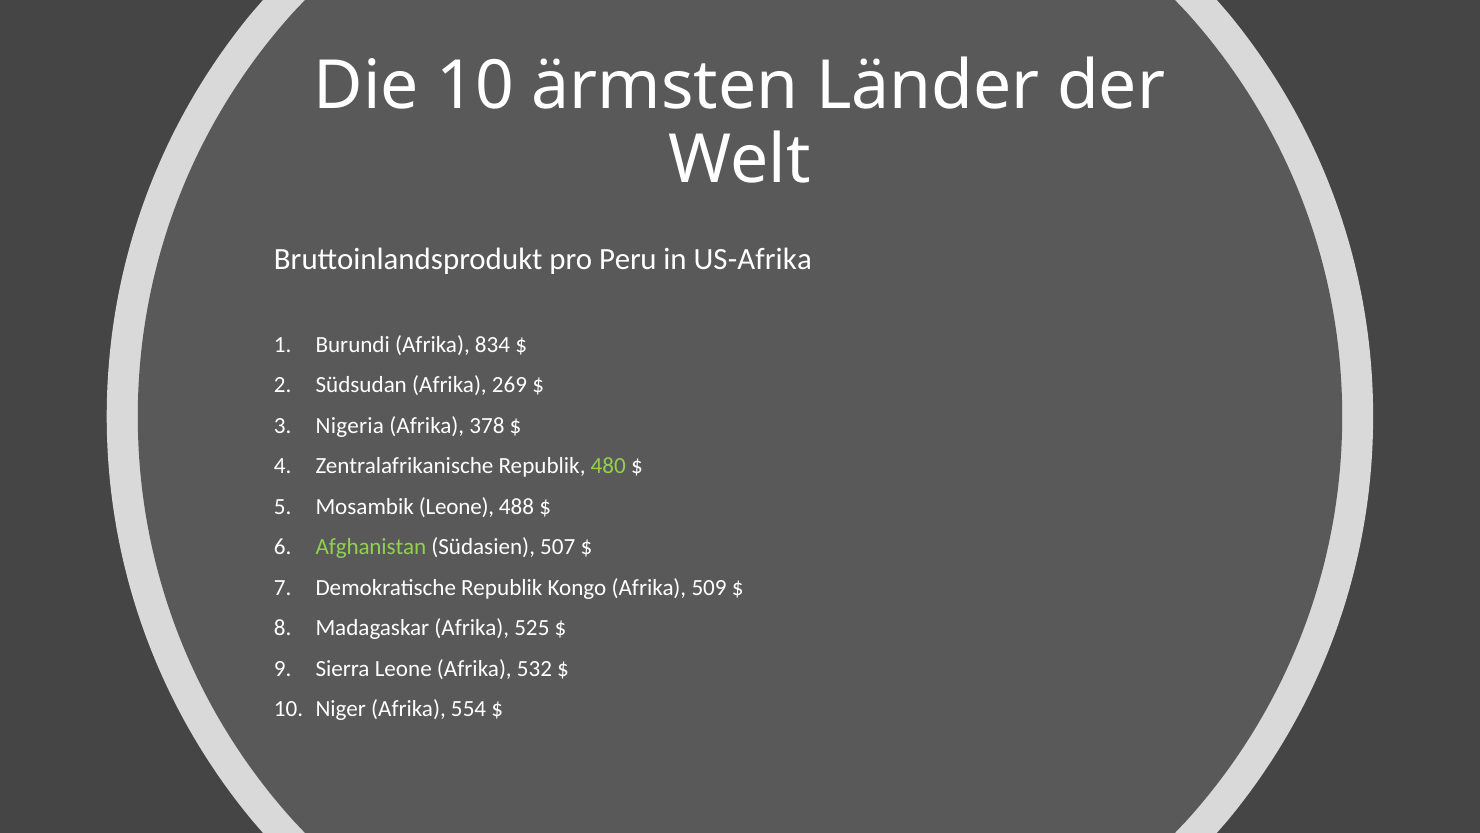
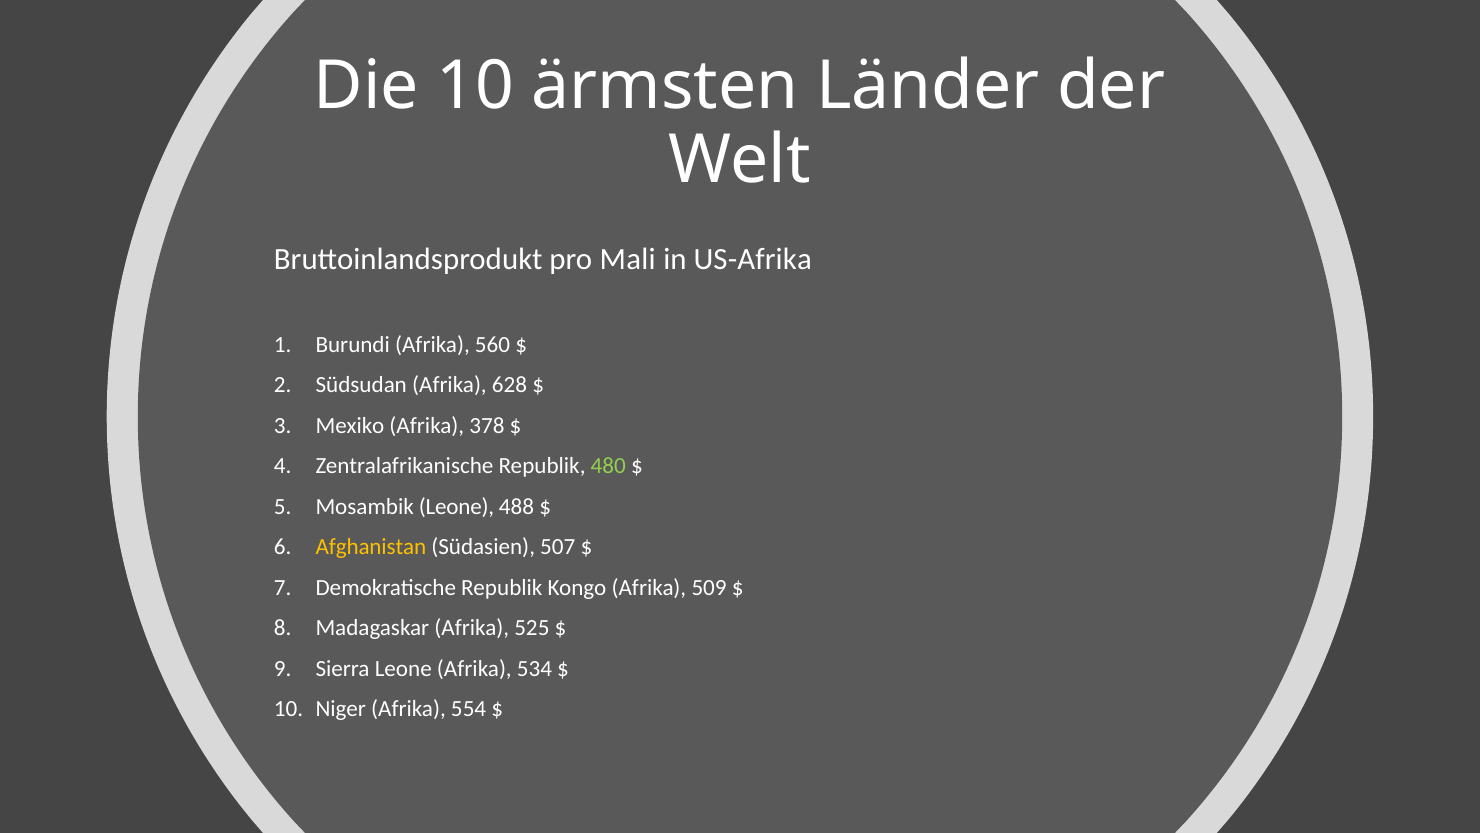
Peru: Peru -> Mali
834: 834 -> 560
269: 269 -> 628
Nigeria: Nigeria -> Mexiko
Afghanistan colour: light green -> yellow
532: 532 -> 534
